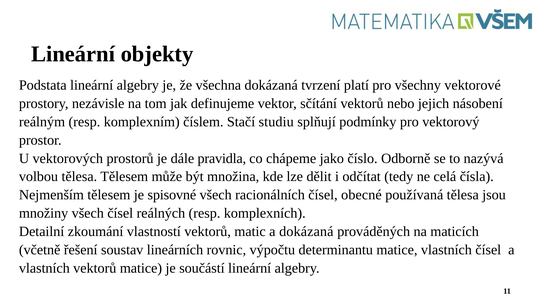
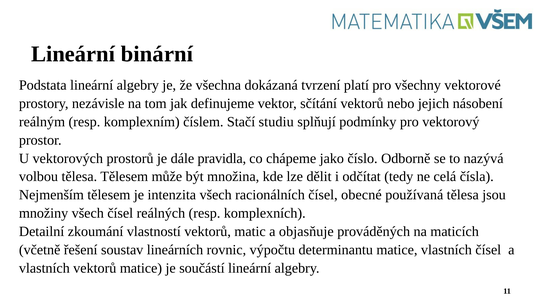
objekty: objekty -> binární
spisovné: spisovné -> intenzita
a dokázaná: dokázaná -> objasňuje
